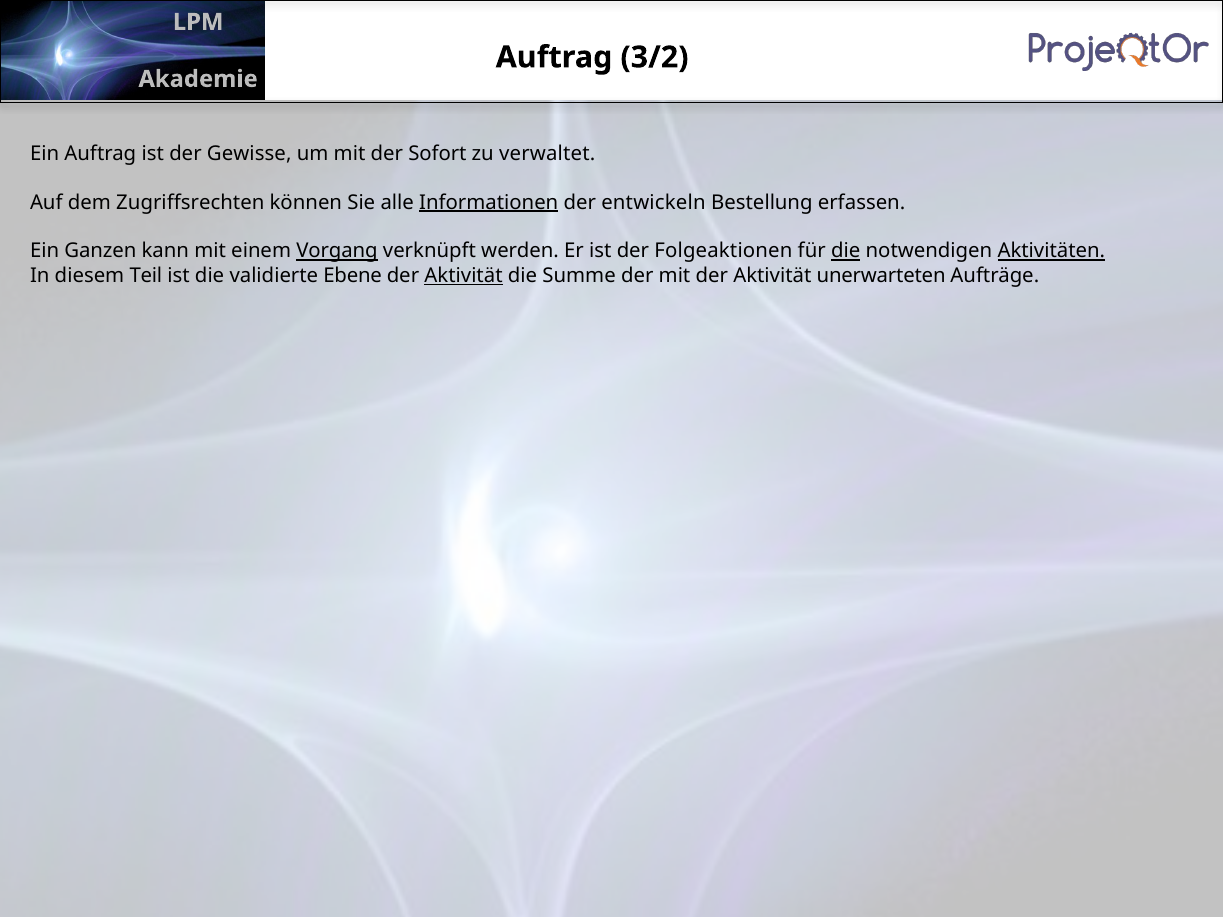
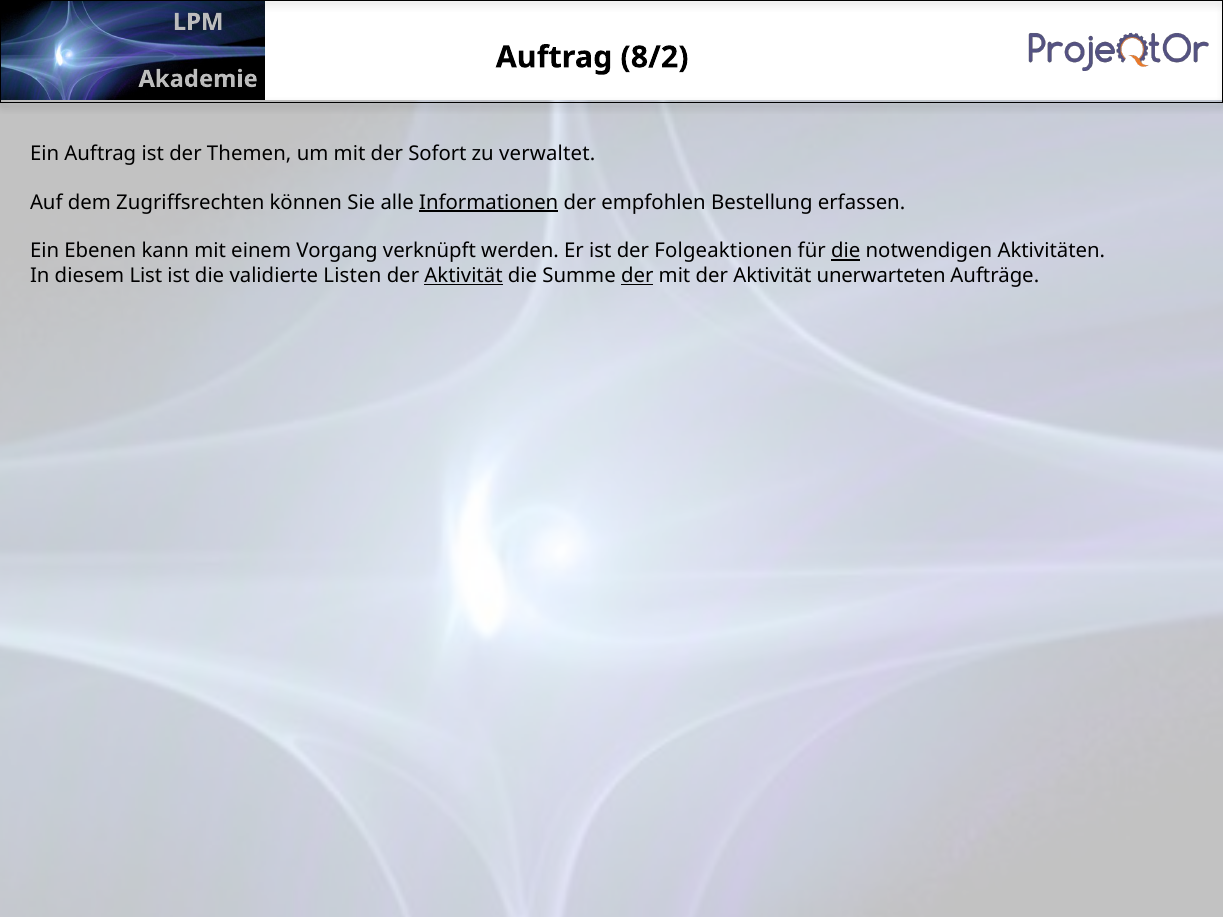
3/2: 3/2 -> 8/2
Gewisse: Gewisse -> Themen
entwickeln: entwickeln -> empfohlen
Ganzen: Ganzen -> Ebenen
Vorgang underline: present -> none
Aktivitäten underline: present -> none
Teil: Teil -> List
Ebene: Ebene -> Listen
der at (637, 276) underline: none -> present
